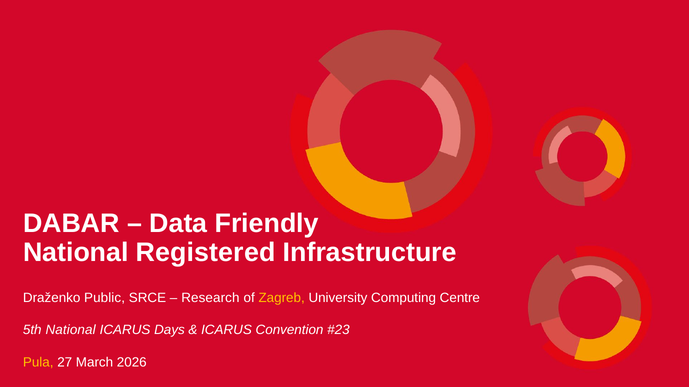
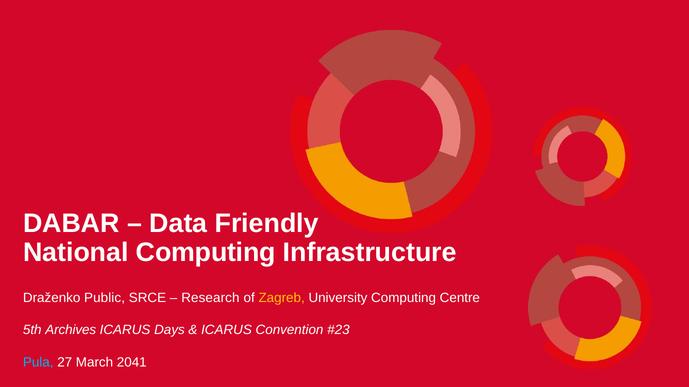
National Registered: Registered -> Computing
5th National: National -> Archives
Pula colour: yellow -> light blue
2026: 2026 -> 2041
